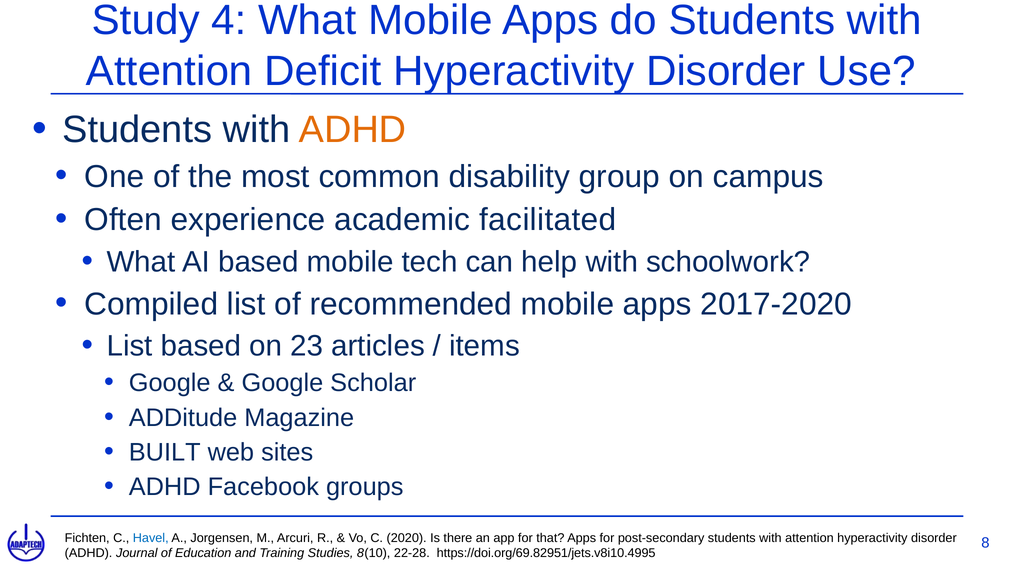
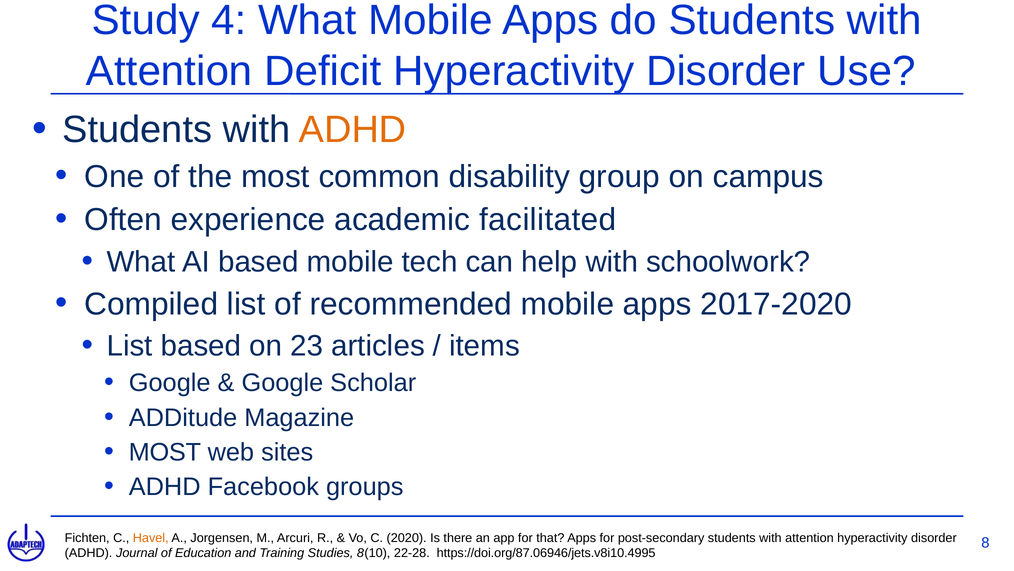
BUILT at (165, 452): BUILT -> MOST
Havel colour: blue -> orange
https://doi.org/69.82951/jets.v8i10.4995: https://doi.org/69.82951/jets.v8i10.4995 -> https://doi.org/87.06946/jets.v8i10.4995
